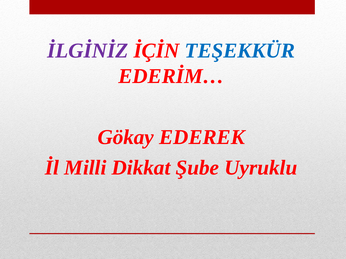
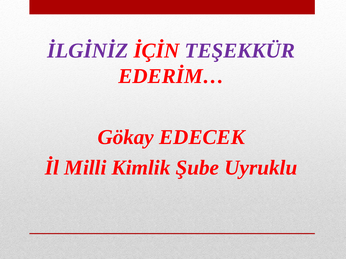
TEŞEKKÜR colour: blue -> purple
EDEREK: EDEREK -> EDECEK
Dikkat: Dikkat -> Kimlik
